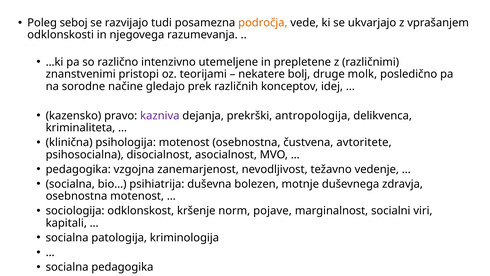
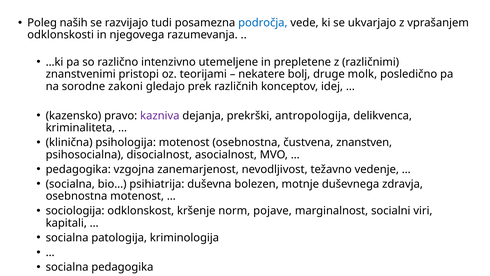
seboj: seboj -> naših
področja colour: orange -> blue
načine: načine -> zakoni
avtoritete: avtoritete -> znanstven
